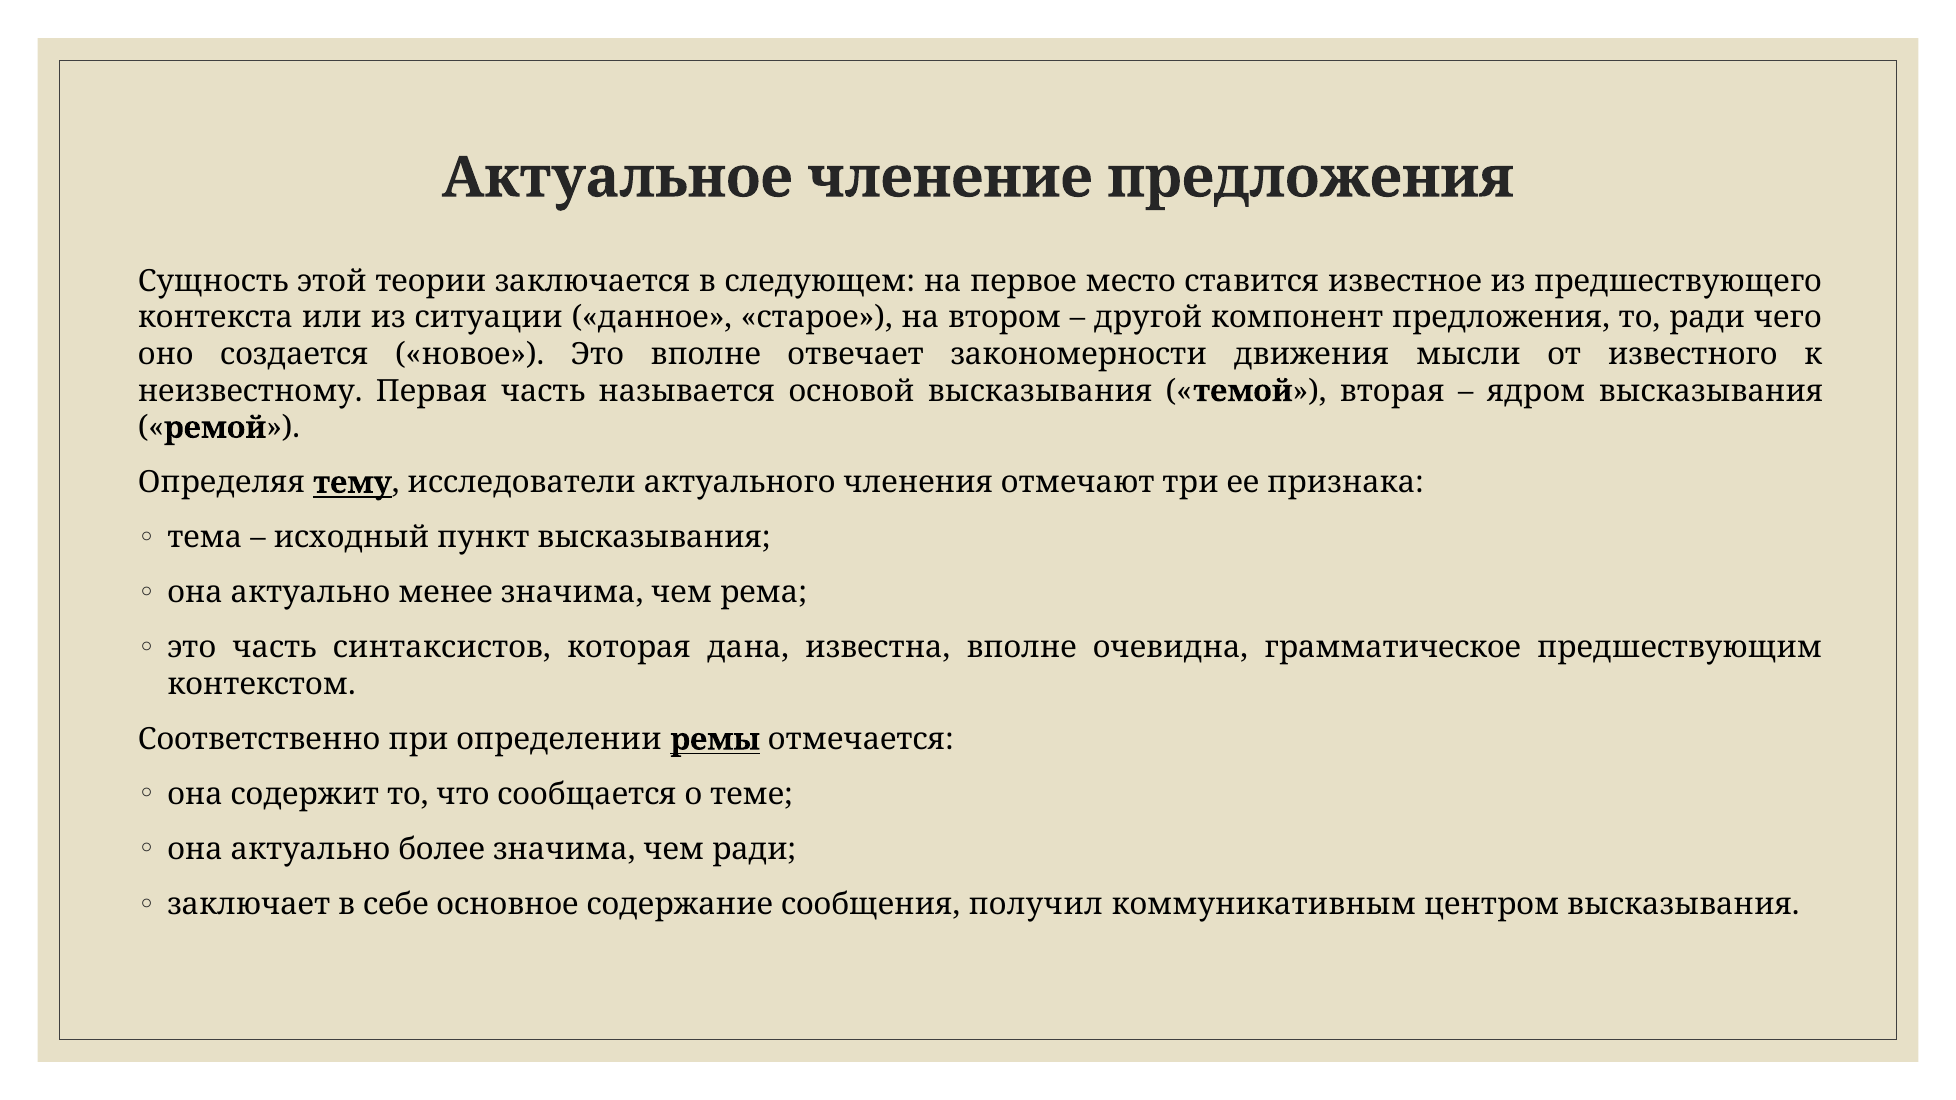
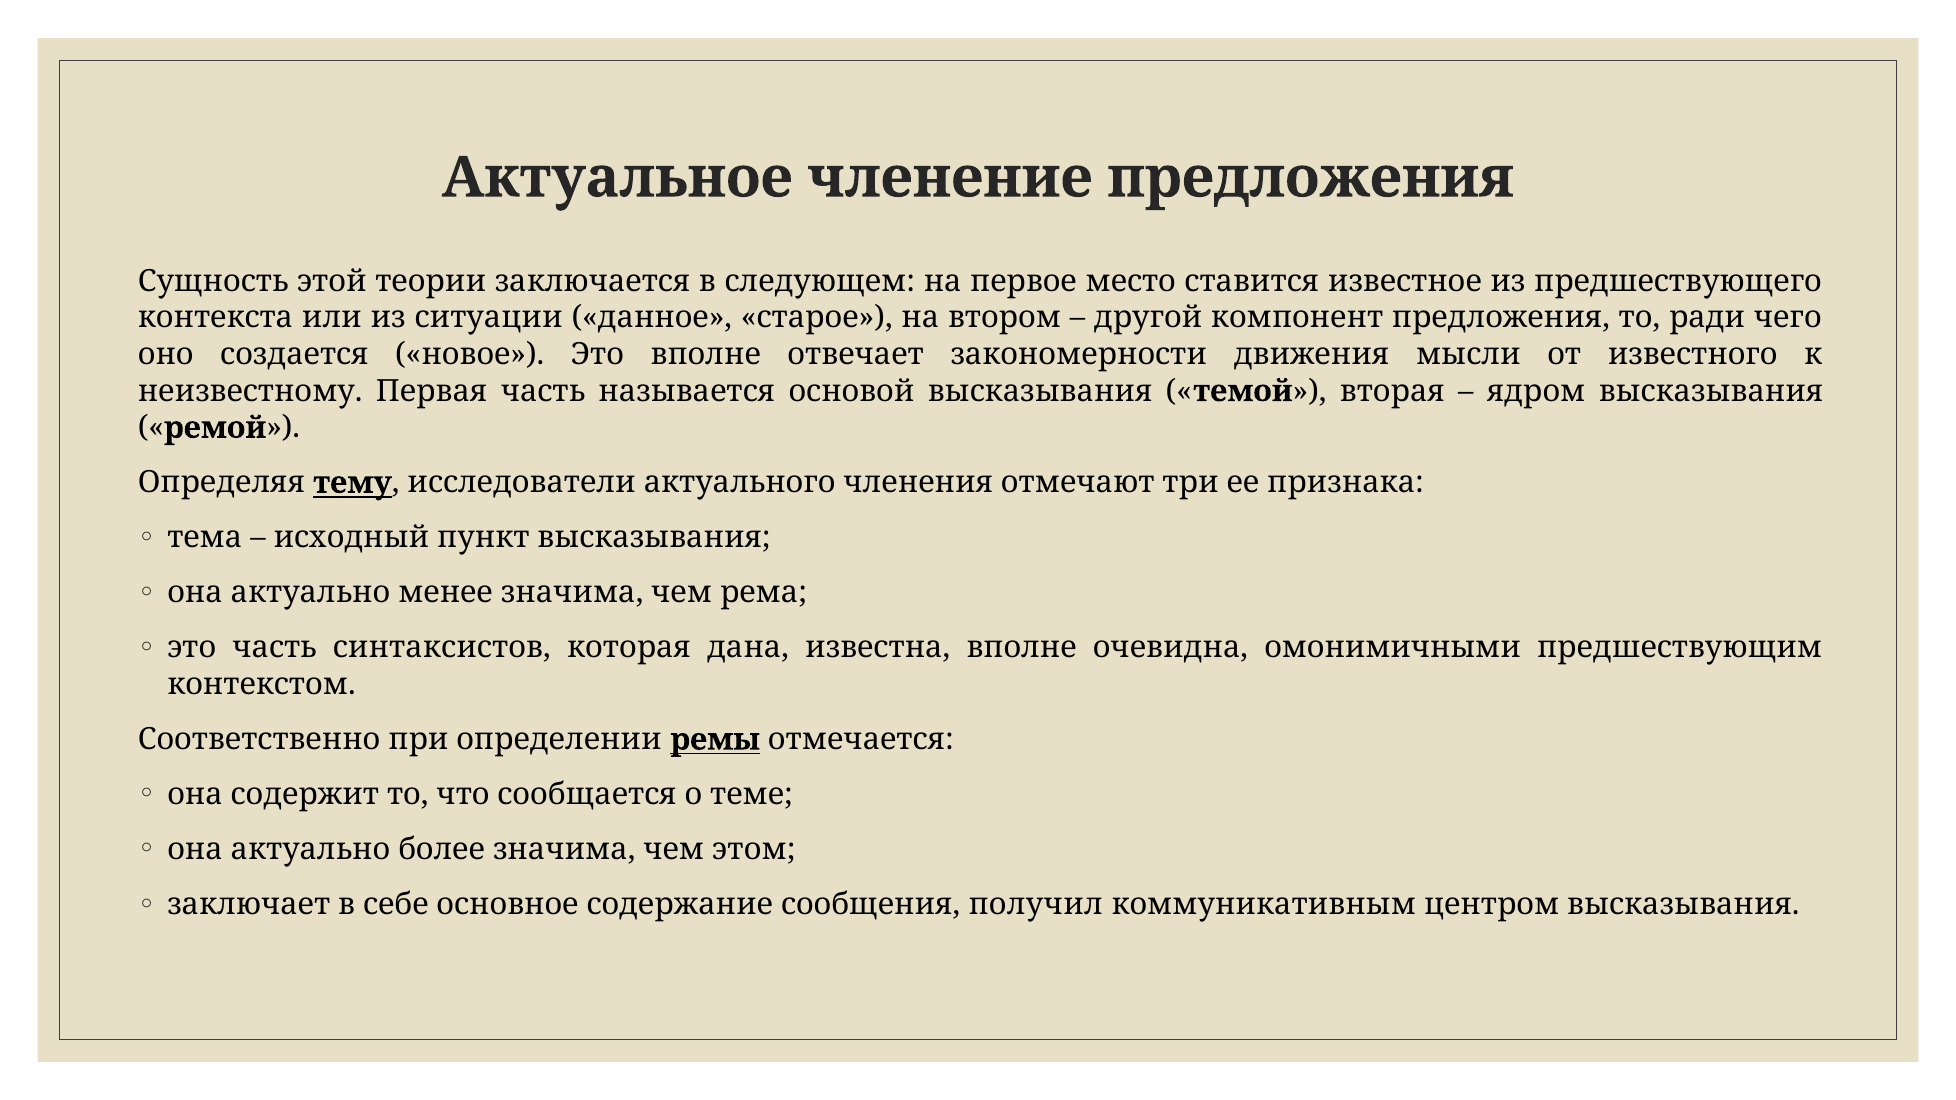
грамматическое: грамматическое -> омонимичными
чем ради: ради -> этом
